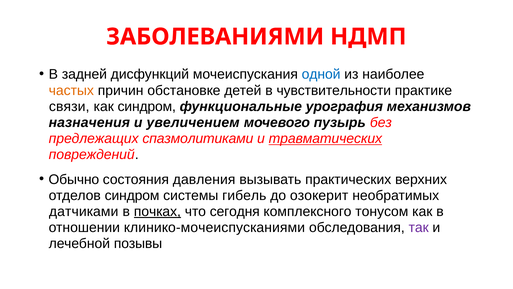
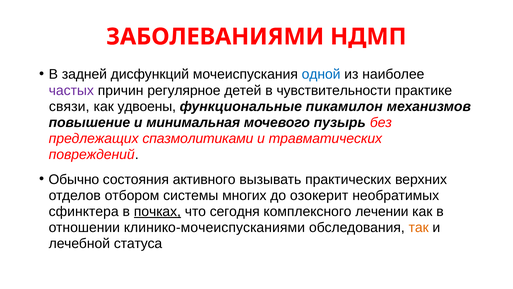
частых colour: orange -> purple
обстановке: обстановке -> регулярное
как синдром: синдром -> удвоены
урография: урография -> пикамилон
назначения: назначения -> повышение
увеличением: увеличением -> минимальная
травматических underline: present -> none
давления: давления -> активного
отделов синдром: синдром -> отбором
гибель: гибель -> многих
датчиками: датчиками -> сфинктера
тонусом: тонусом -> лечении
так colour: purple -> orange
позывы: позывы -> статуса
